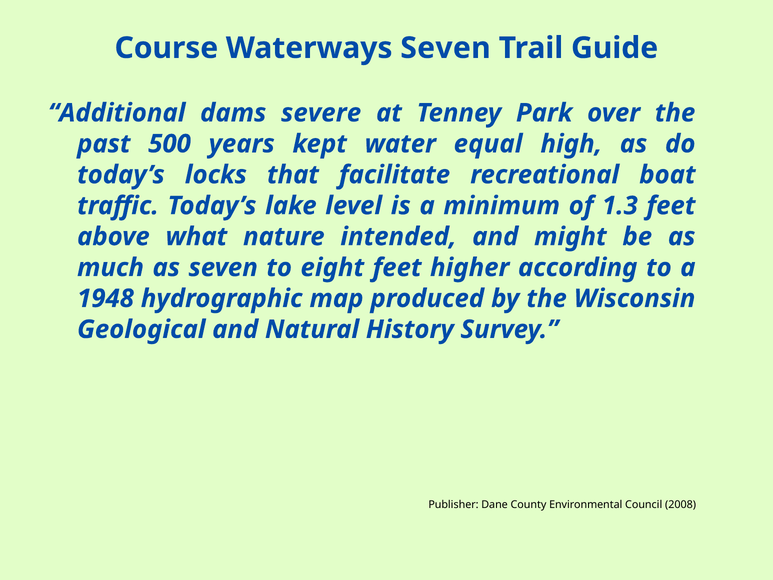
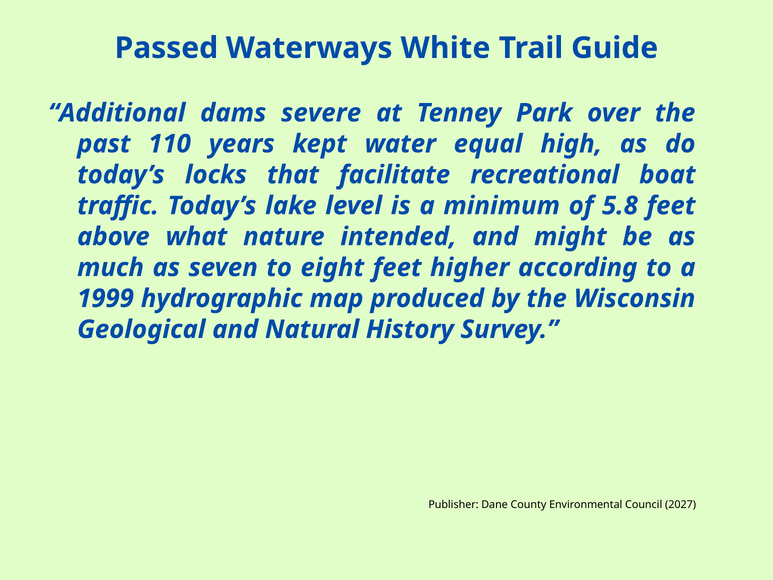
Course: Course -> Passed
Waterways Seven: Seven -> White
500: 500 -> 110
1.3: 1.3 -> 5.8
1948: 1948 -> 1999
2008: 2008 -> 2027
